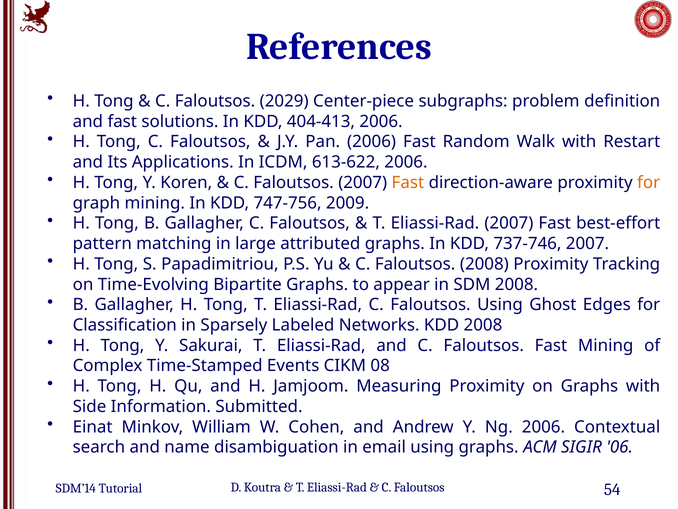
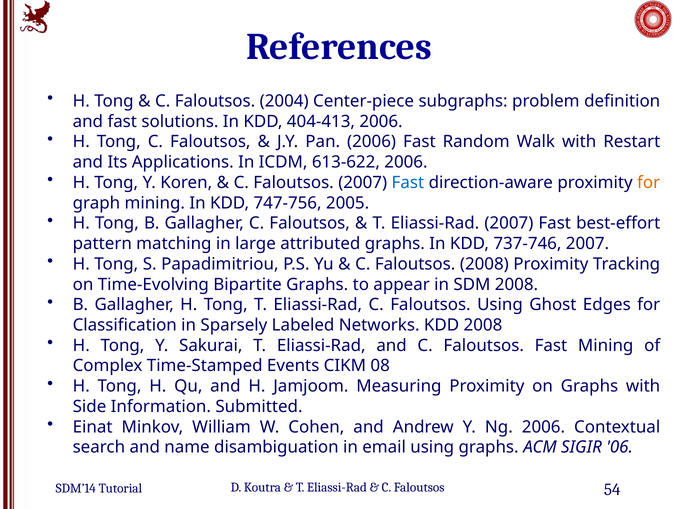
2029: 2029 -> 2004
Fast at (408, 182) colour: orange -> blue
2009: 2009 -> 2005
